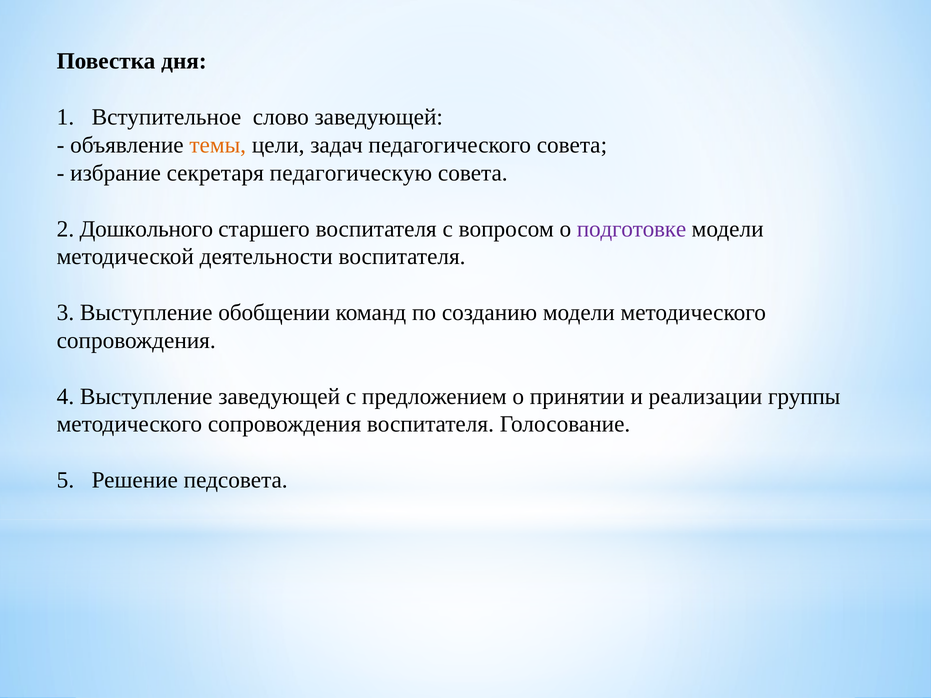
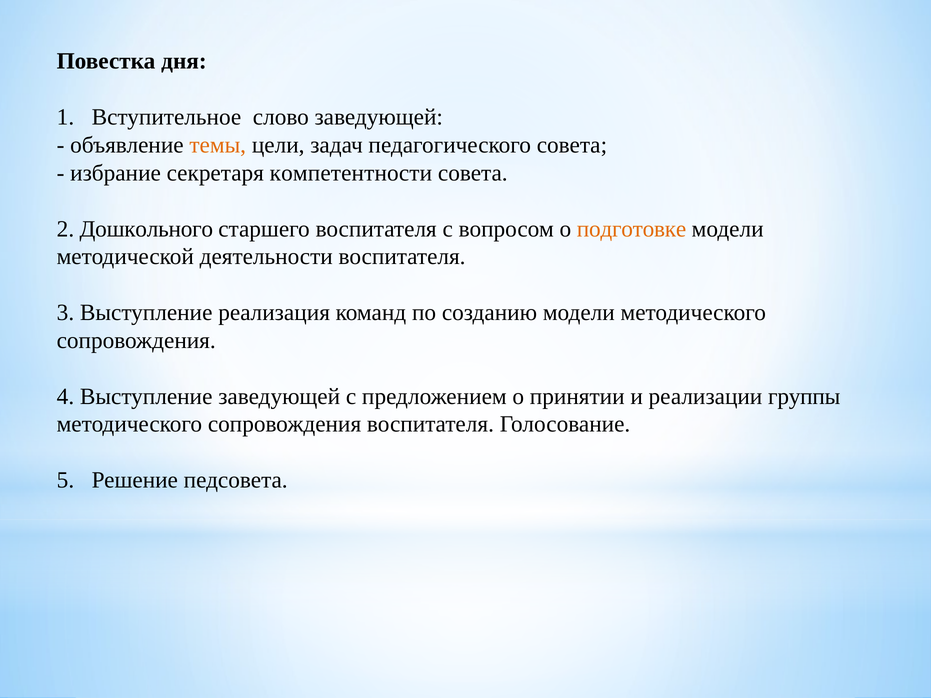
педагогическую: педагогическую -> компетентности
подготовке colour: purple -> orange
обобщении: обобщении -> реализация
